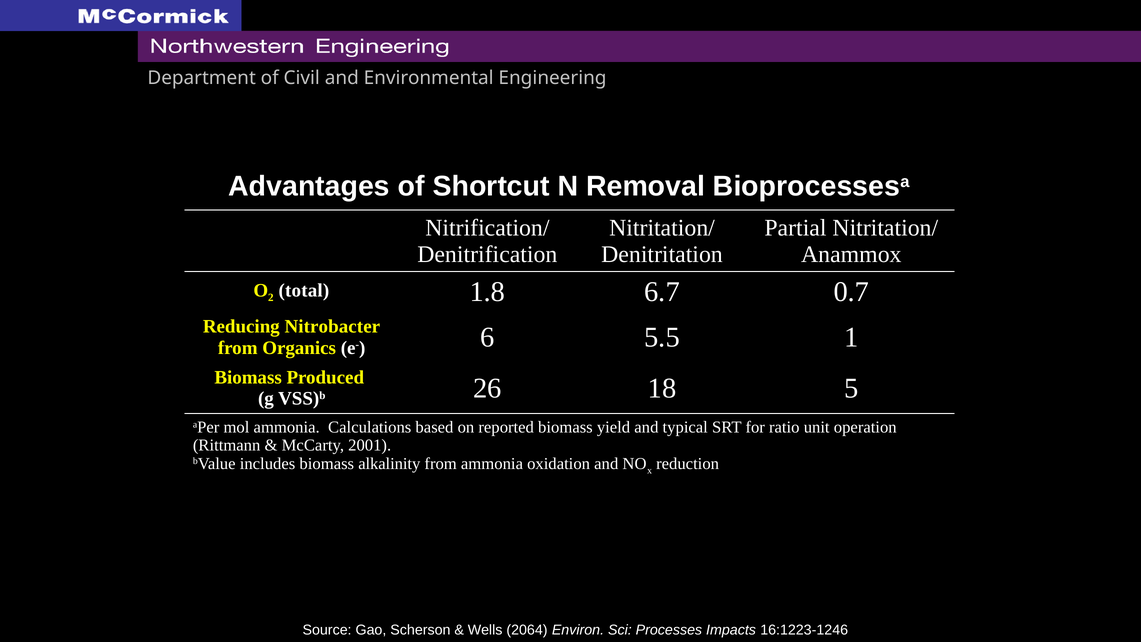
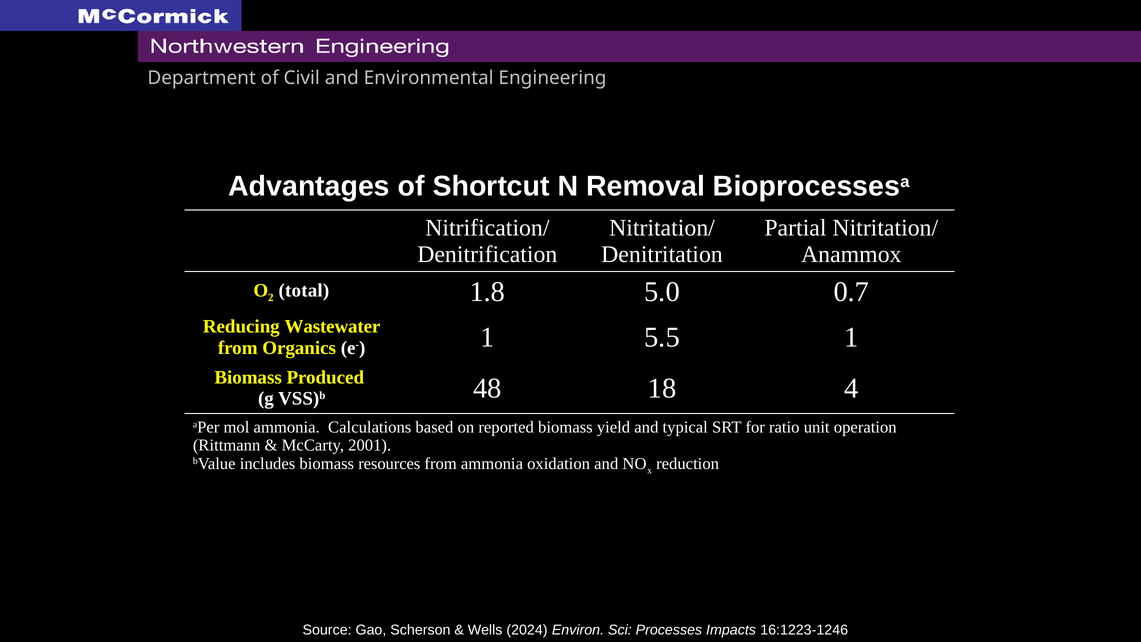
6.7: 6.7 -> 5.0
Nitrobacter: Nitrobacter -> Wastewater
e- 6: 6 -> 1
26: 26 -> 48
5: 5 -> 4
alkalinity: alkalinity -> resources
2064: 2064 -> 2024
